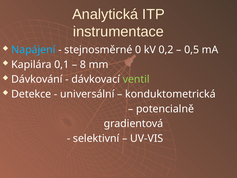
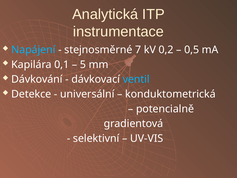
0: 0 -> 7
8: 8 -> 5
ventil colour: light green -> light blue
